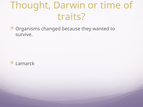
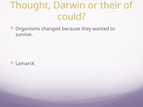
time: time -> their
traits: traits -> could
